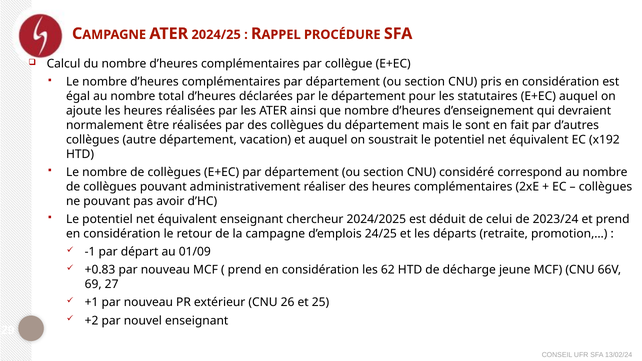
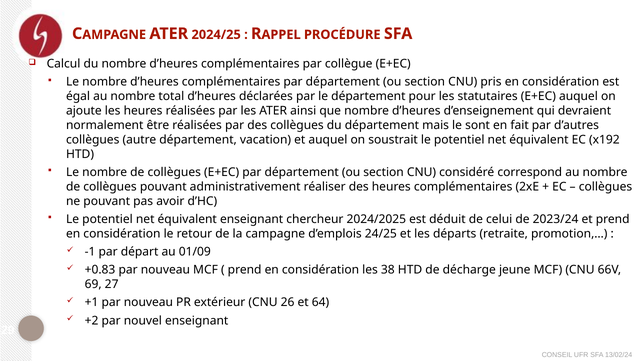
62: 62 -> 38
25: 25 -> 64
